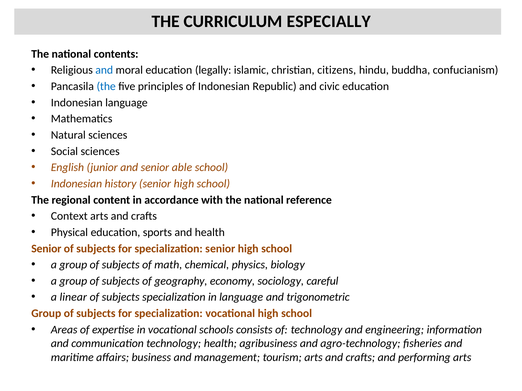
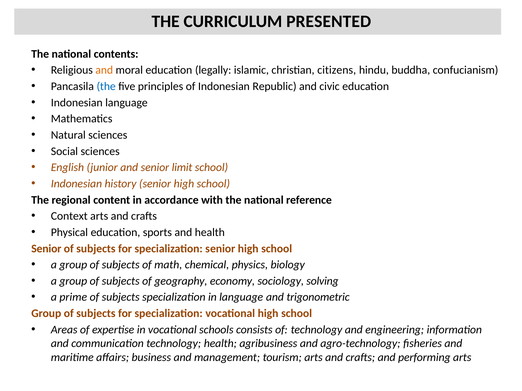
ESPECIALLY: ESPECIALLY -> PRESENTED
and at (104, 70) colour: blue -> orange
able: able -> limit
careful: careful -> solving
linear: linear -> prime
